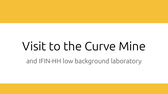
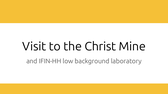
Curve: Curve -> Christ
